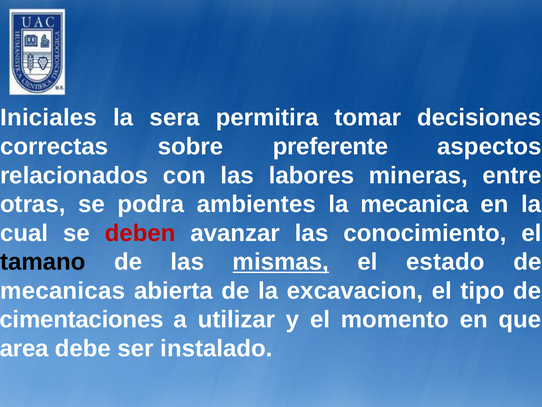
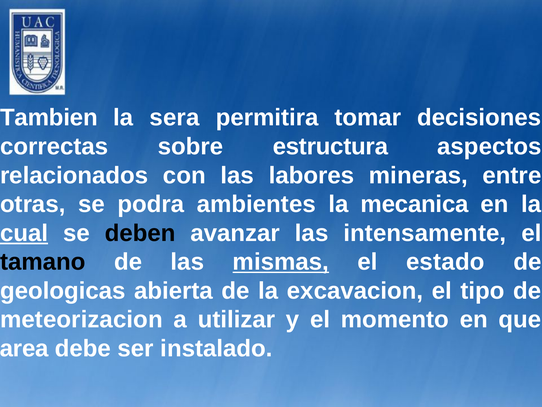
Iniciales: Iniciales -> Tambien
preferente: preferente -> estructura
cual underline: none -> present
deben colour: red -> black
conocimiento: conocimiento -> intensamente
mecanicas: mecanicas -> geologicas
cimentaciones: cimentaciones -> meteorizacion
